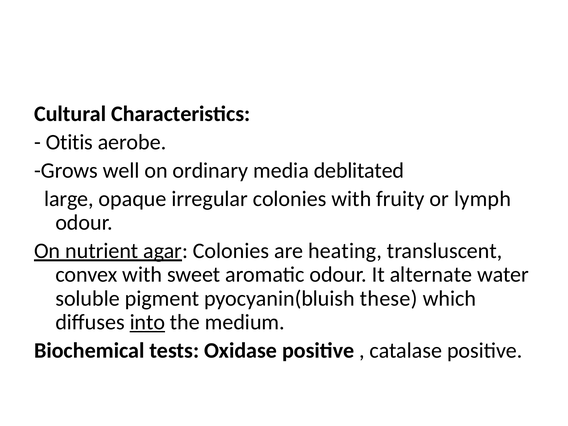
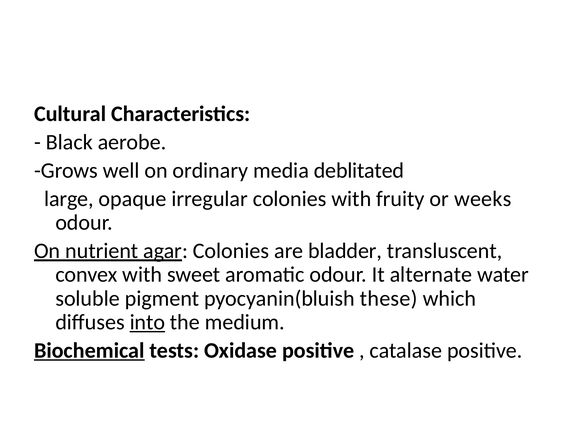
Otitis: Otitis -> Black
lymph: lymph -> weeks
heating: heating -> bladder
Biochemical underline: none -> present
